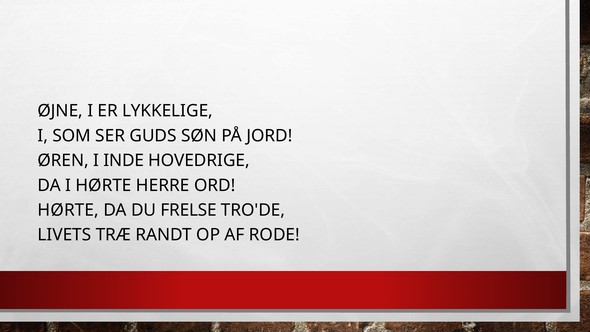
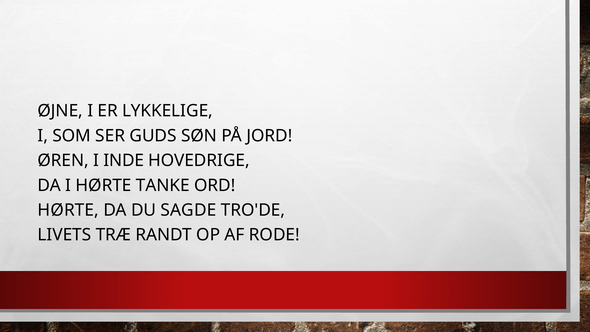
HERRE: HERRE -> TANKE
FRELSE: FRELSE -> SAGDE
